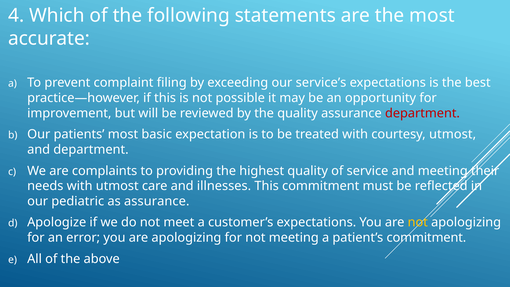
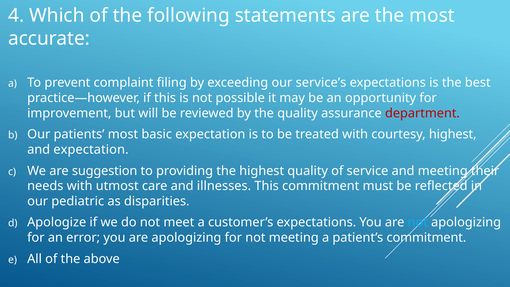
courtesy utmost: utmost -> highest
and department: department -> expectation
complaints: complaints -> suggestion
as assurance: assurance -> disparities
not at (418, 222) colour: yellow -> light blue
